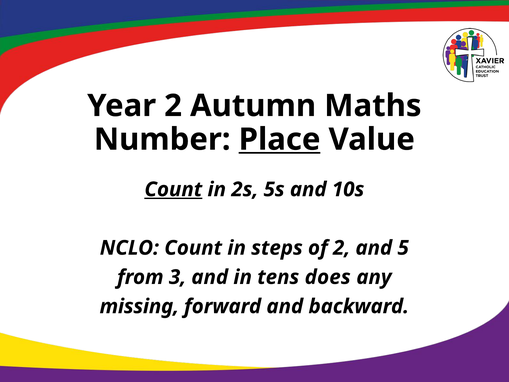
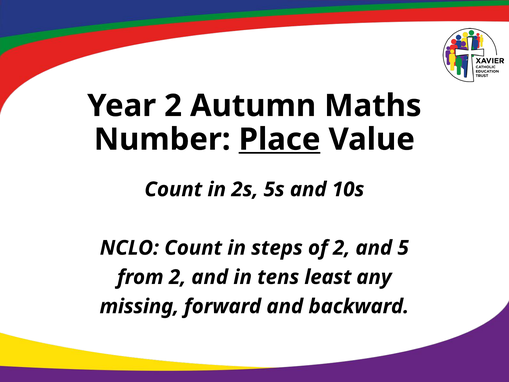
Count at (173, 189) underline: present -> none
from 3: 3 -> 2
does: does -> least
